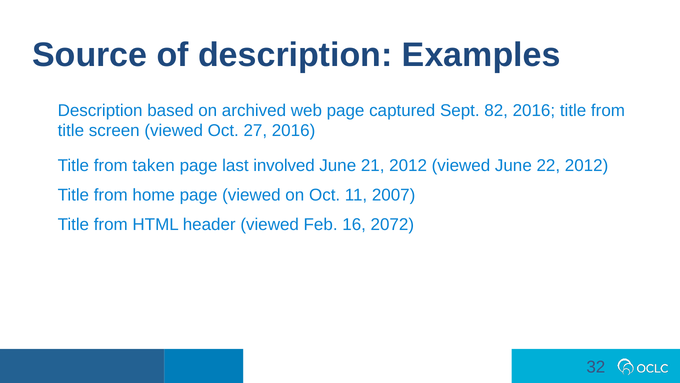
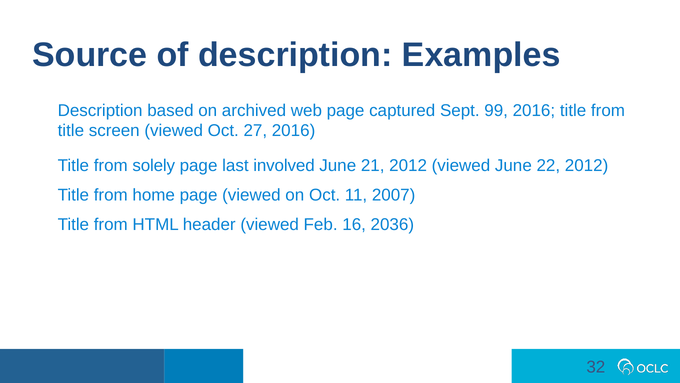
82: 82 -> 99
taken: taken -> solely
2072: 2072 -> 2036
